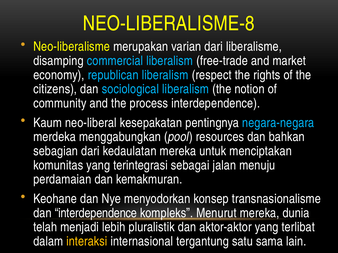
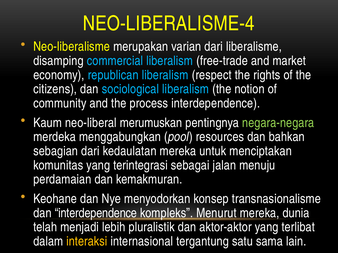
NEO-LIBERALISME-8: NEO-LIBERALISME-8 -> NEO-LIBERALISME-4
kesepakatan: kesepakatan -> merumuskan
negara-negara colour: light blue -> light green
